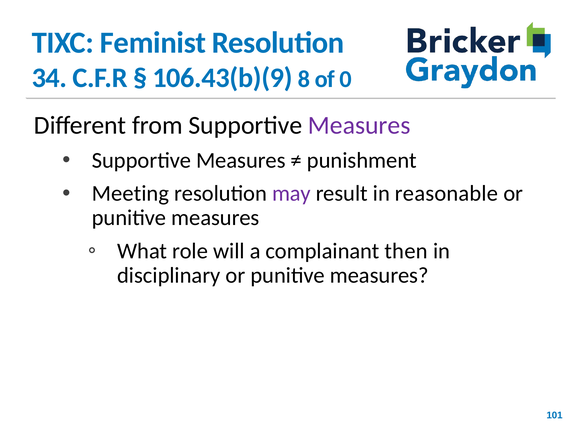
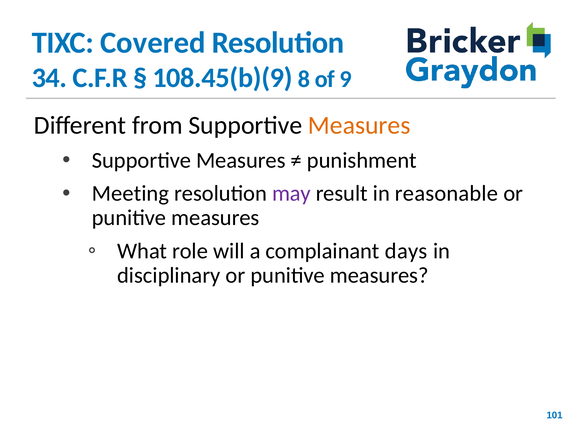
Feminist: Feminist -> Covered
106.43(b)(9: 106.43(b)(9 -> 108.45(b)(9
0: 0 -> 9
Measures at (359, 125) colour: purple -> orange
then: then -> days
